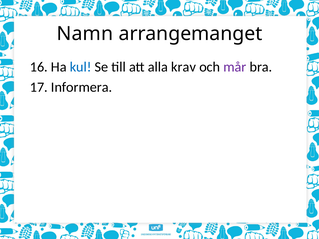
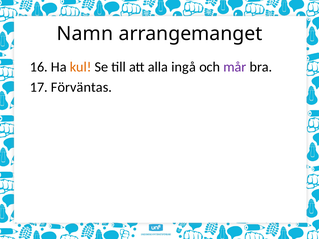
kul colour: blue -> orange
krav: krav -> ingå
Informera: Informera -> Förväntas
